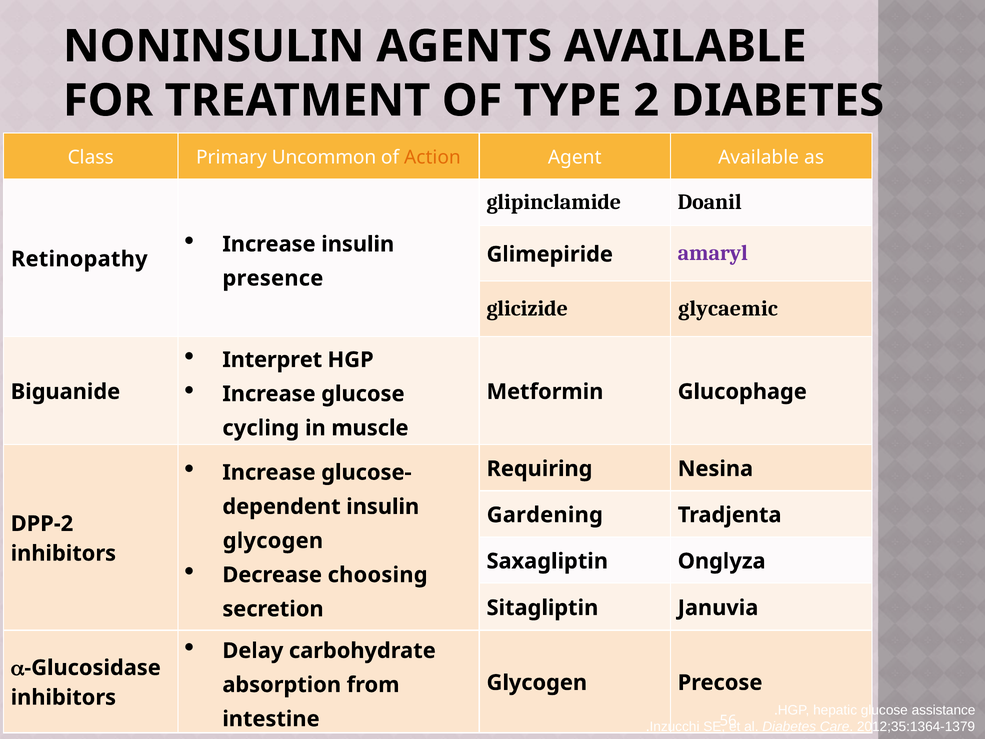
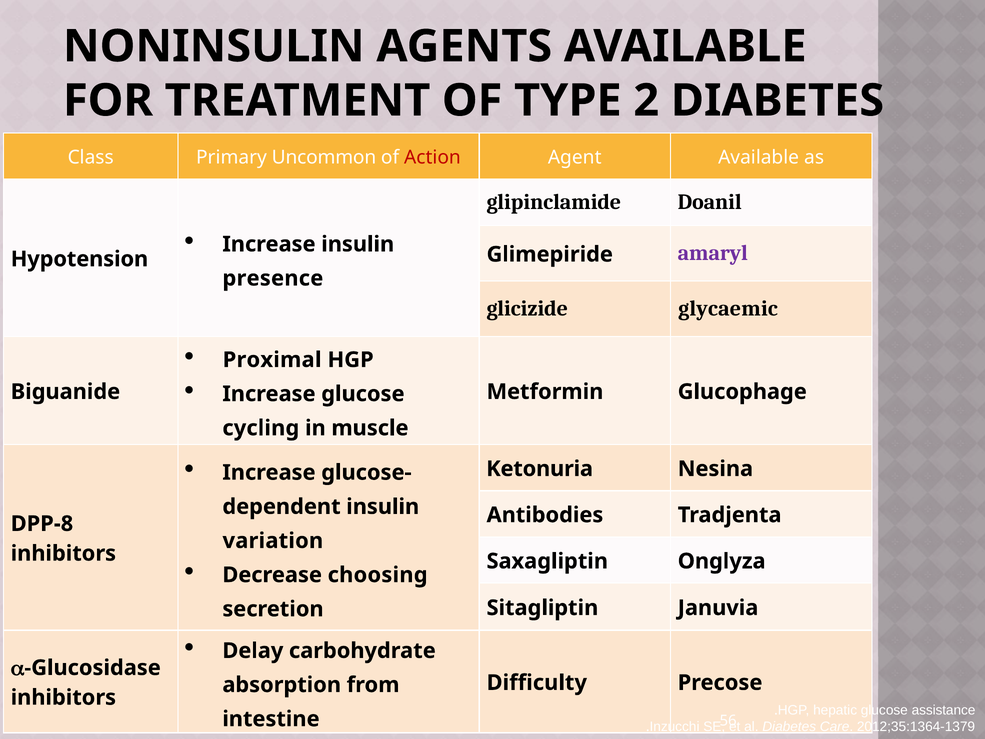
Action colour: orange -> red
Retinopathy: Retinopathy -> Hypotension
Interpret: Interpret -> Proximal
Requiring: Requiring -> Ketonuria
Gardening: Gardening -> Antibodies
DPP-2: DPP-2 -> DPP-8
glycogen at (273, 541): glycogen -> variation
Glycogen at (537, 682): Glycogen -> Difficulty
